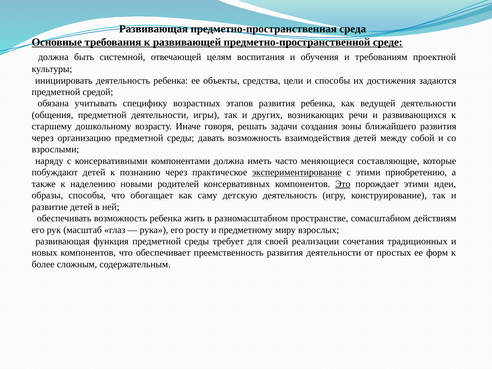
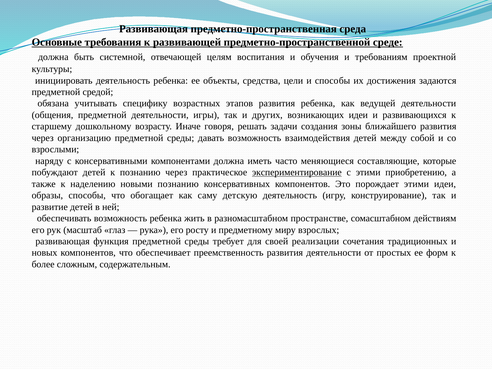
возникающих речи: речи -> идеи
новыми родителей: родителей -> познанию
Это underline: present -> none
